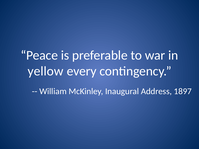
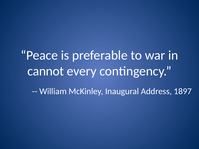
yellow: yellow -> cannot
